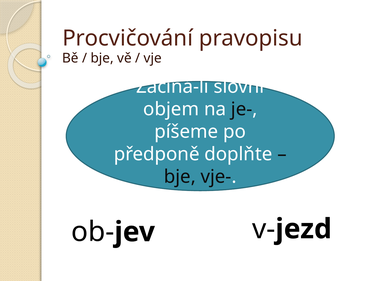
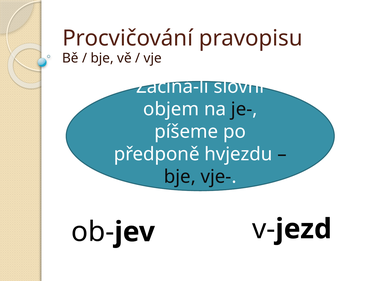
doplňte: doplňte -> hvjezdu
